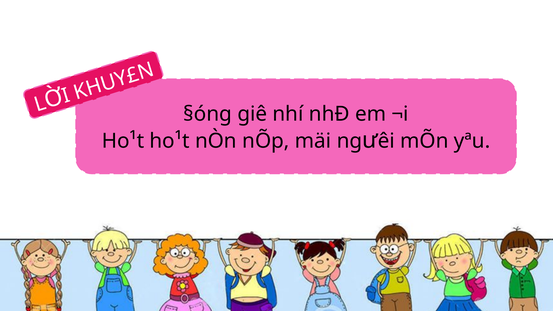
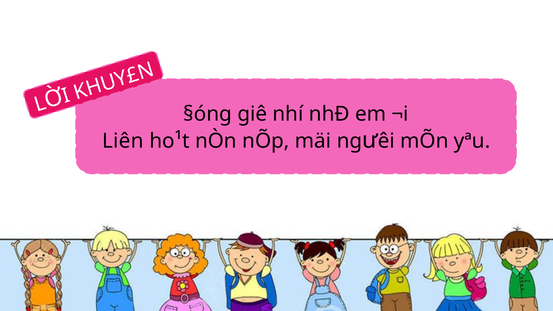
Ho¹t at (123, 141): Ho¹t -> Liên
